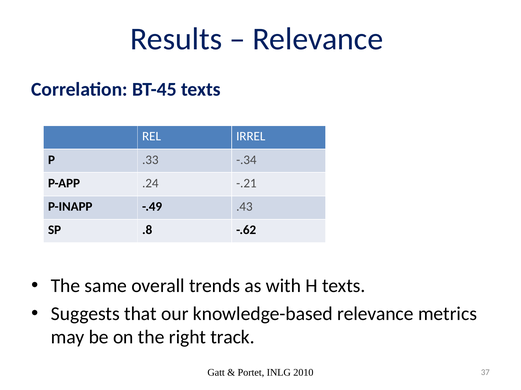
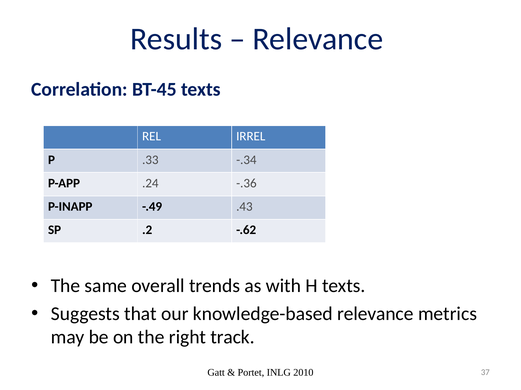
-.21: -.21 -> -.36
.8: .8 -> .2
